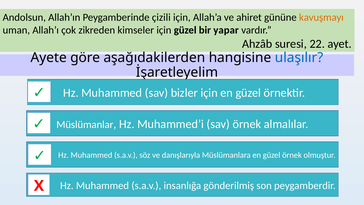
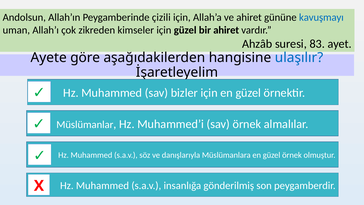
kavuşmayı colour: orange -> blue
bir yapar: yapar -> ahiret
22: 22 -> 83
